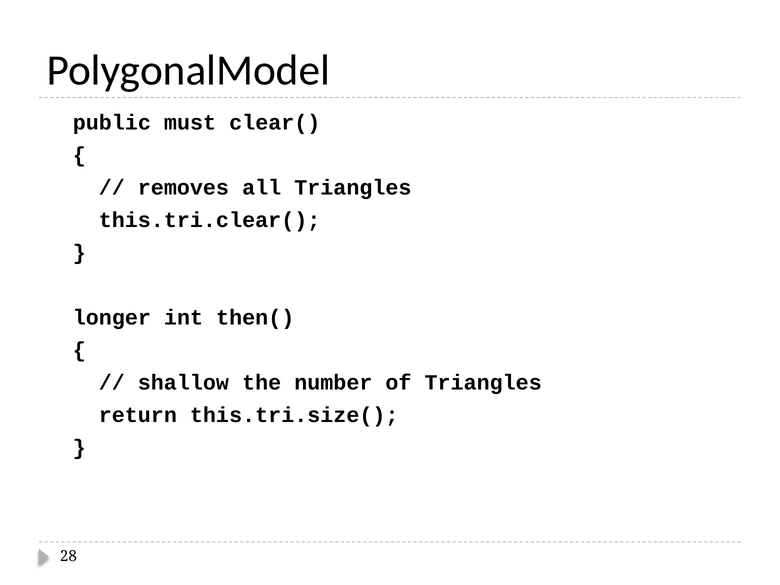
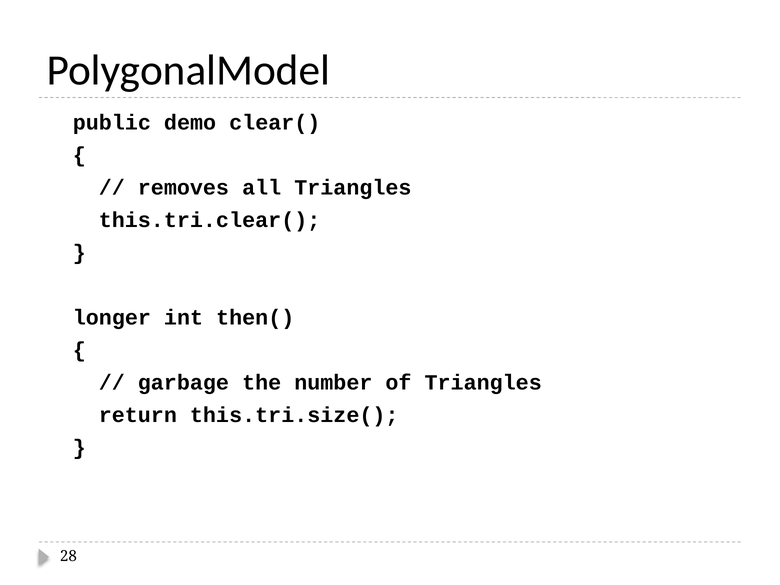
must: must -> demo
shallow: shallow -> garbage
